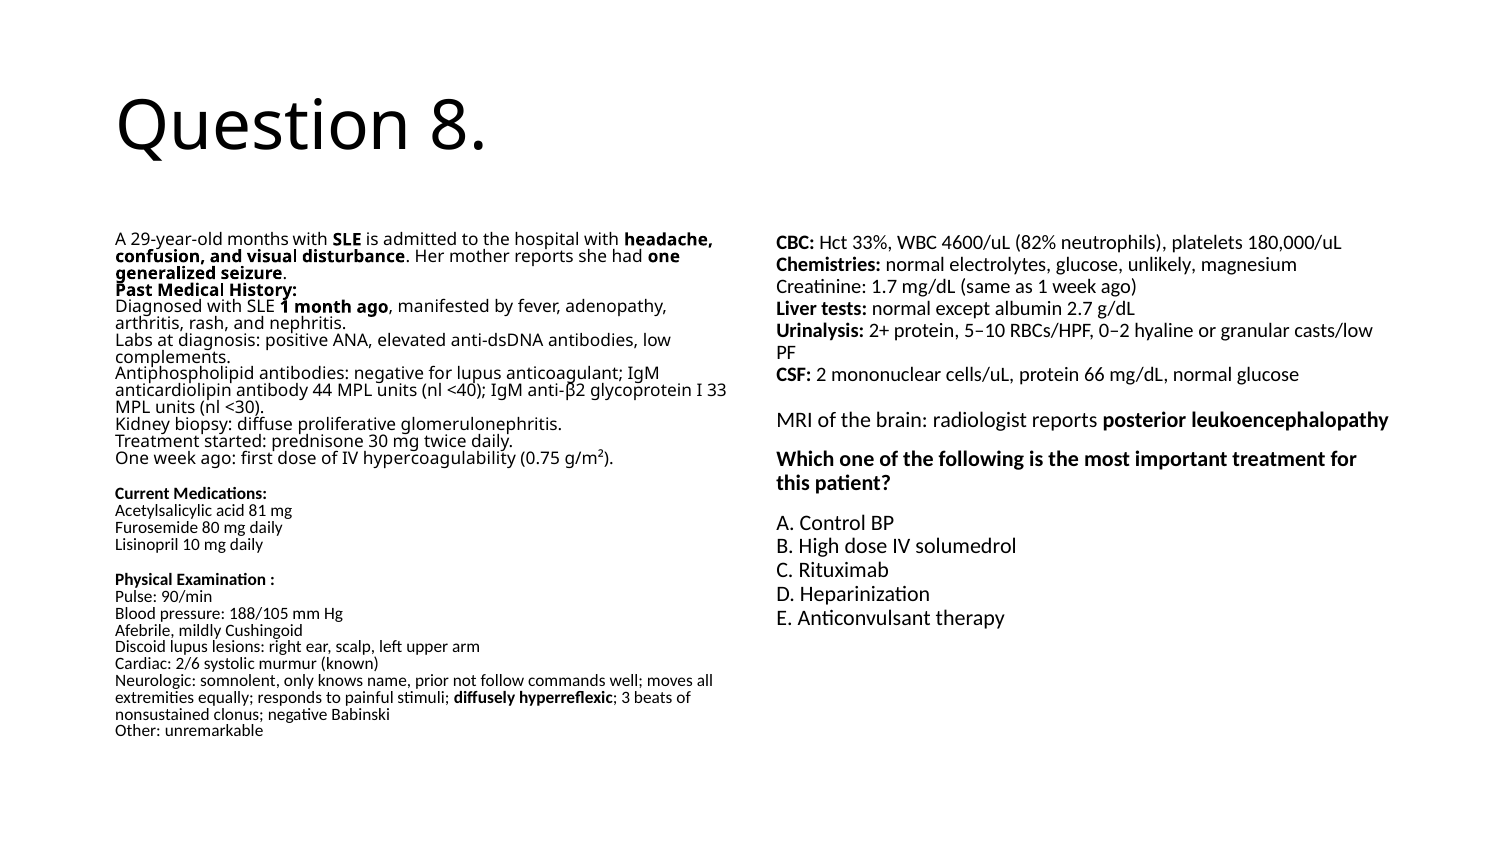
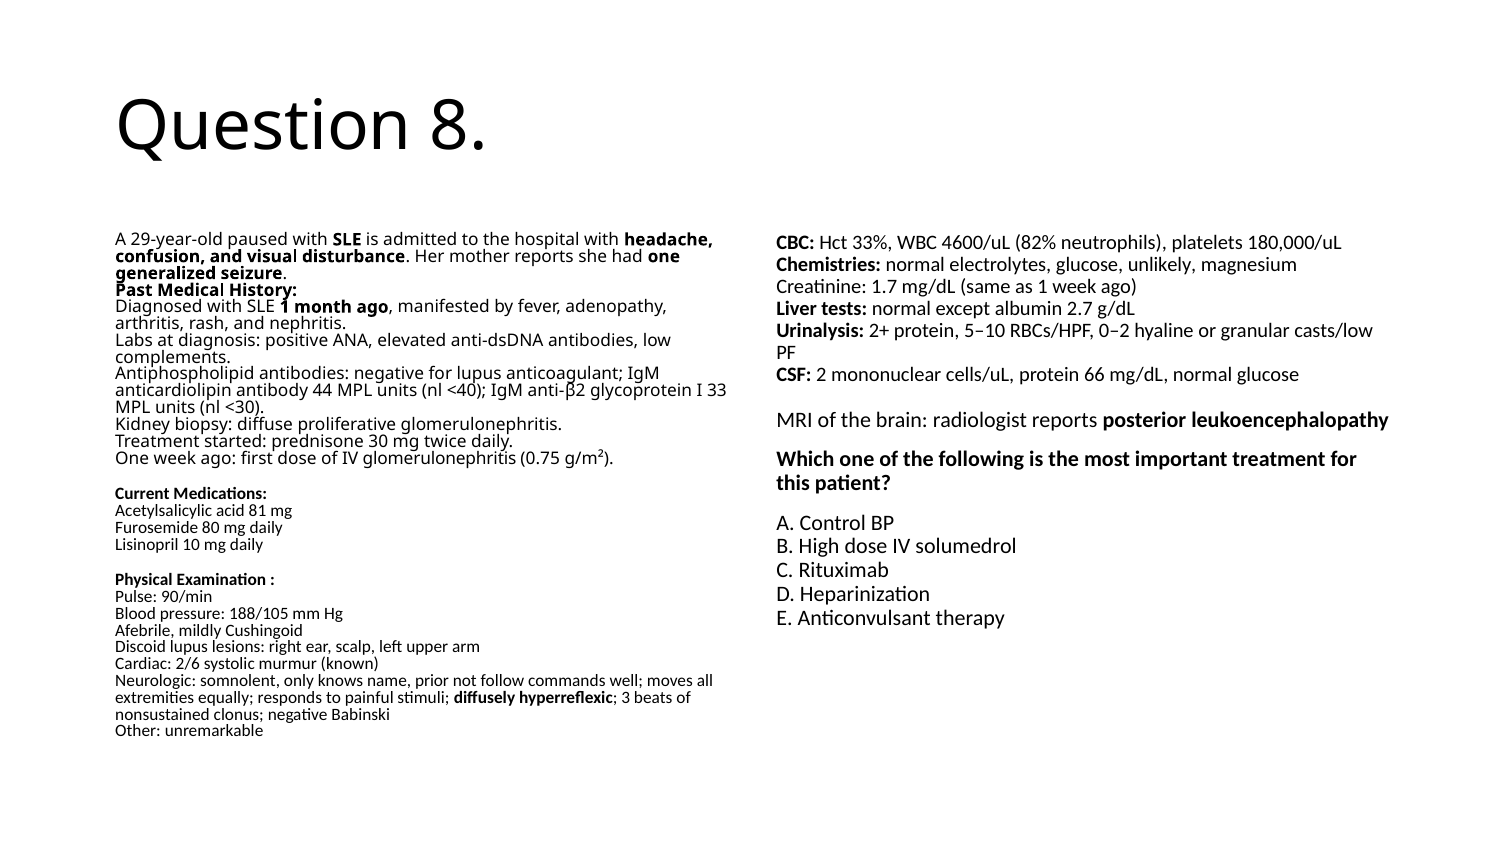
months: months -> paused
IV hypercoagulability: hypercoagulability -> glomerulonephritis
